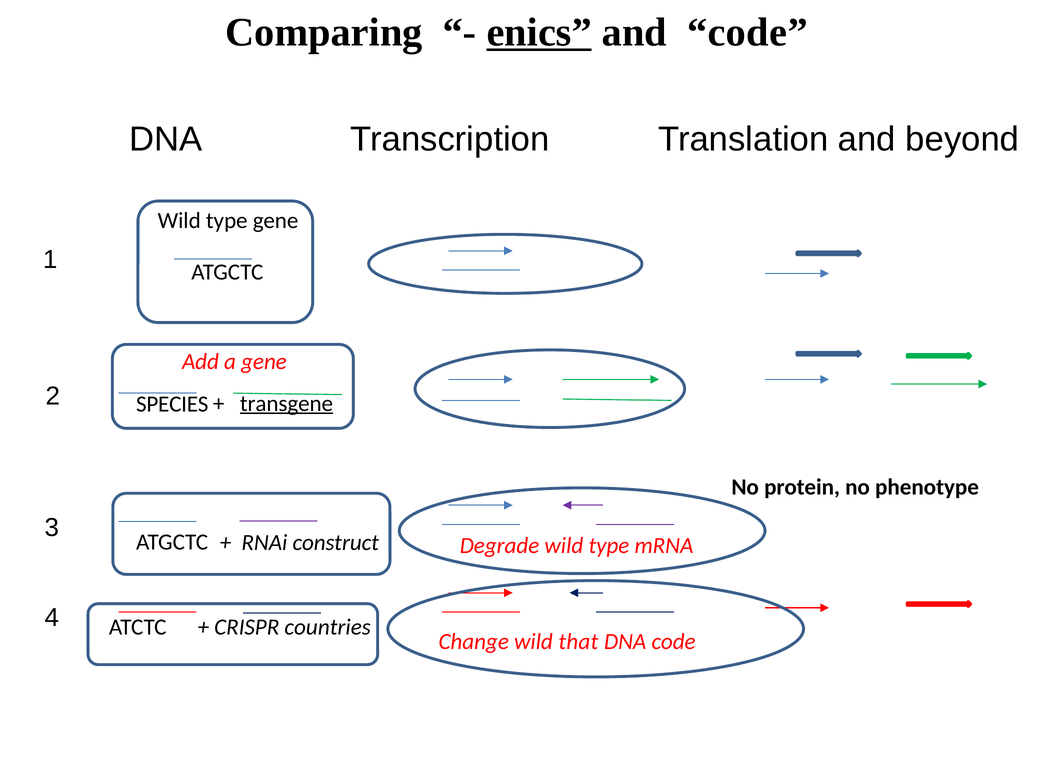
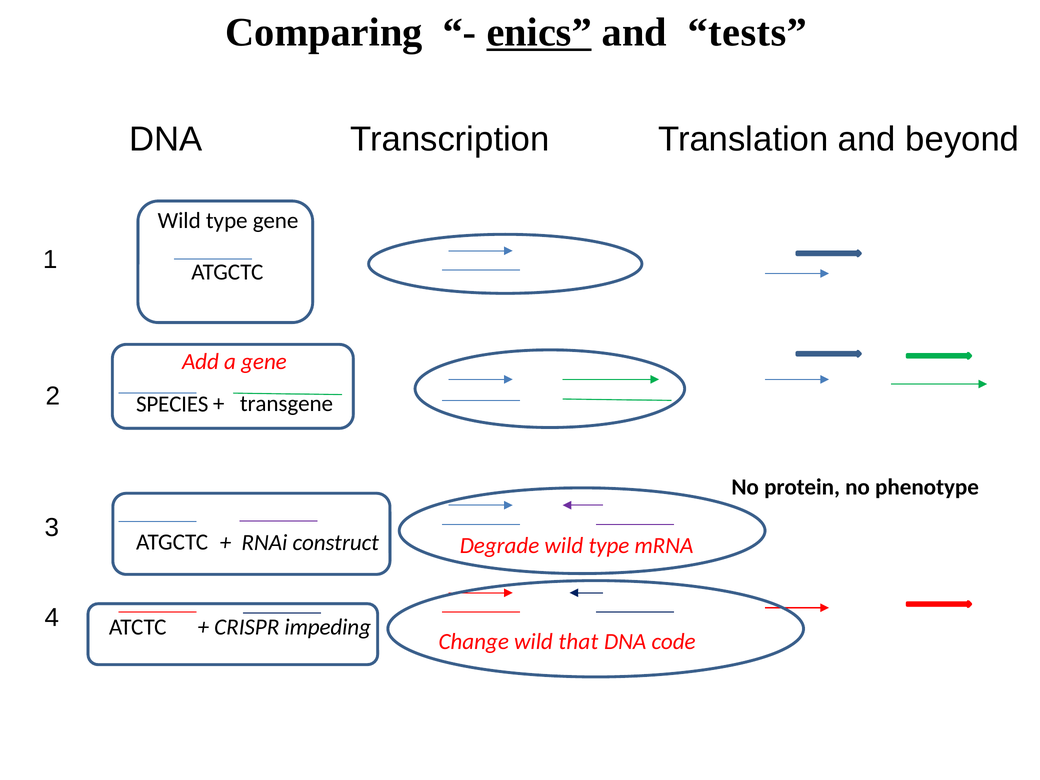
and code: code -> tests
transgene underline: present -> none
countries: countries -> impeding
